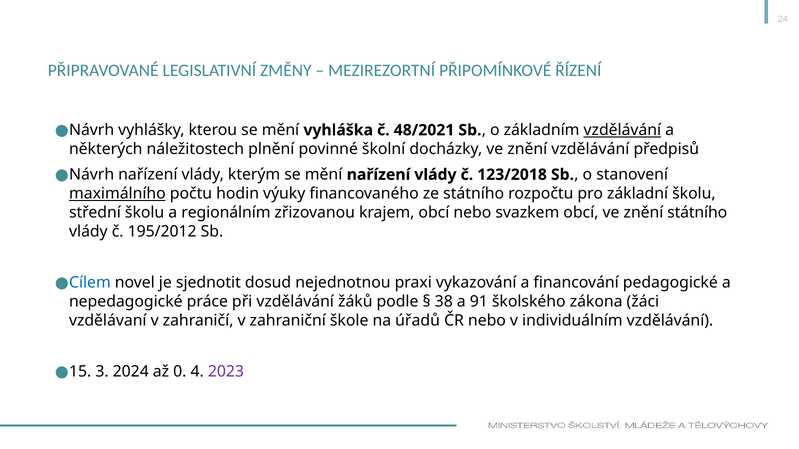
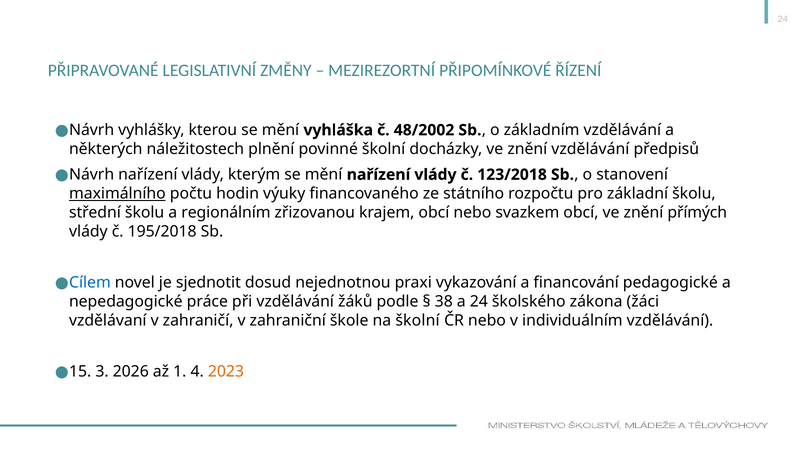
48/2021: 48/2021 -> 48/2002
vzdělávání at (622, 130) underline: present -> none
znění státního: státního -> přímých
195/2012: 195/2012 -> 195/2018
a 91: 91 -> 24
na úřadů: úřadů -> školní
2024: 2024 -> 2026
0: 0 -> 1
2023 colour: purple -> orange
